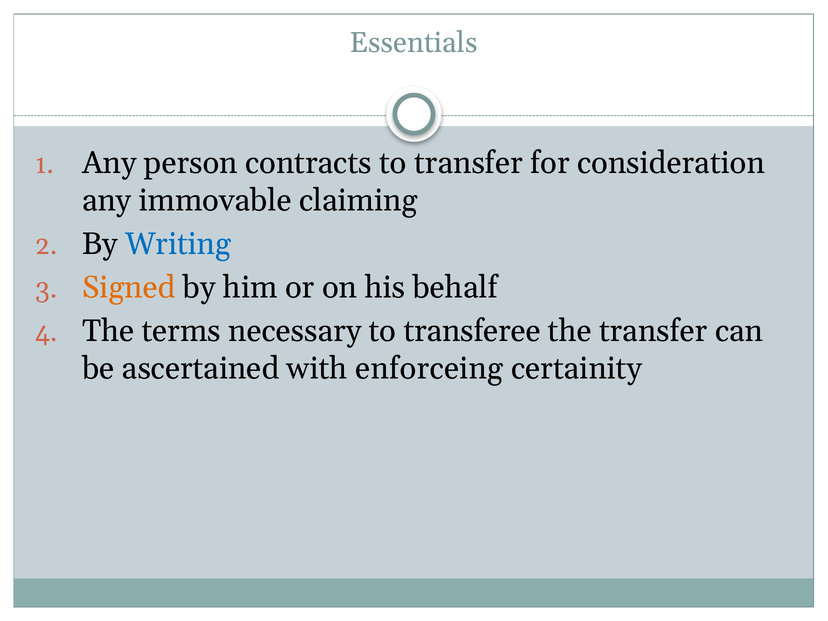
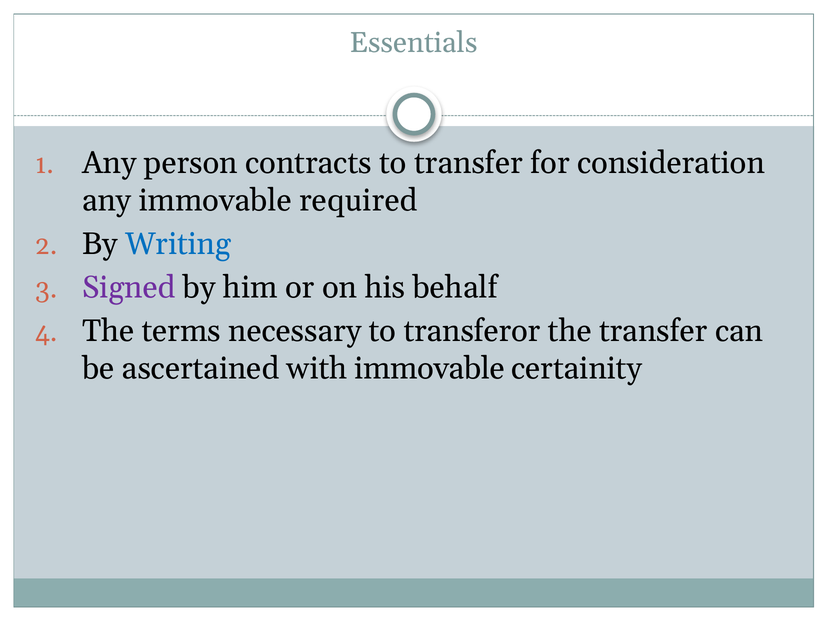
claiming: claiming -> required
Signed colour: orange -> purple
transferee: transferee -> transferor
with enforceing: enforceing -> immovable
